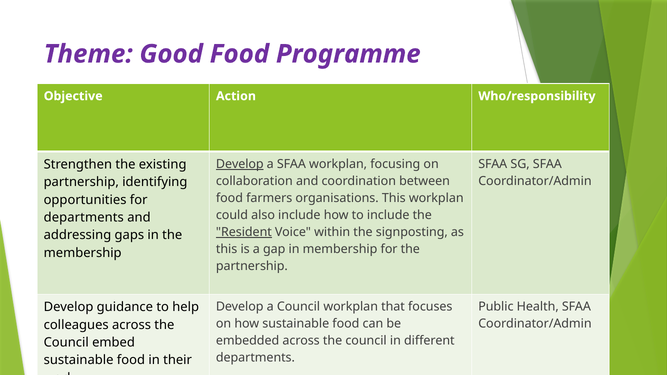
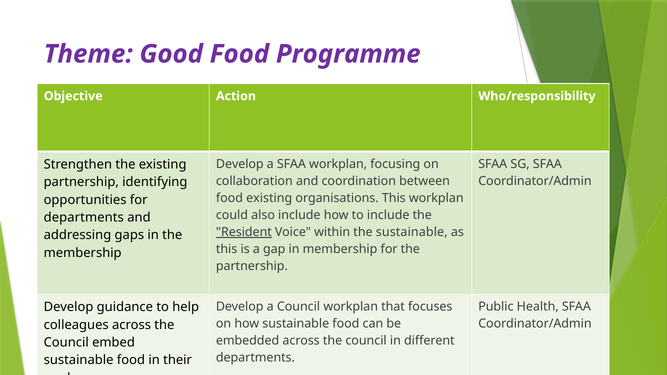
Develop at (240, 164) underline: present -> none
food farmers: farmers -> existing
the signposting: signposting -> sustainable
